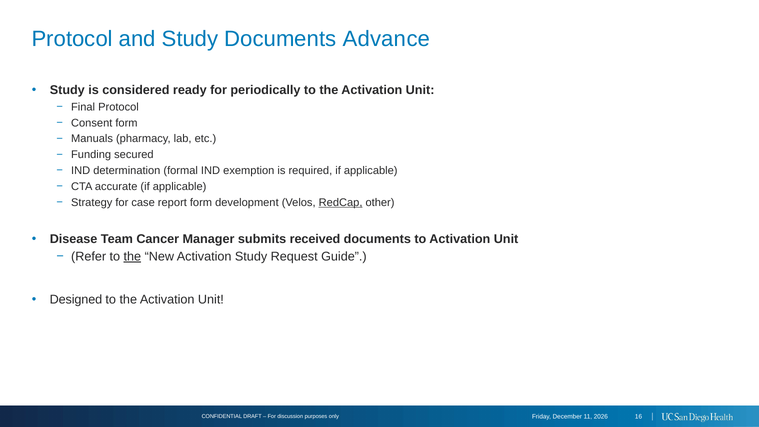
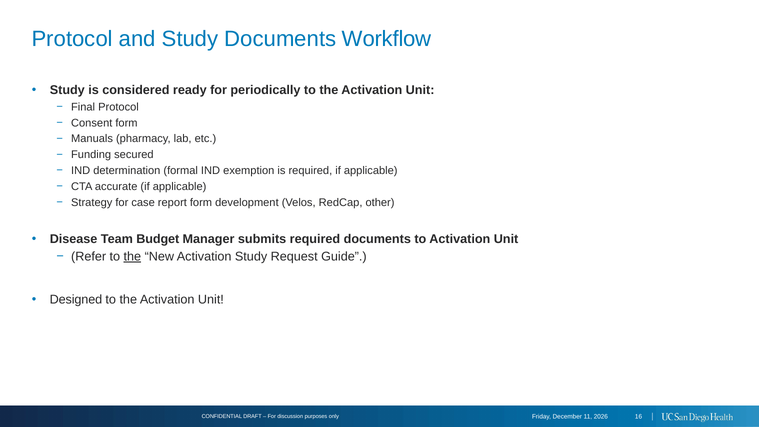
Advance: Advance -> Workflow
RedCap underline: present -> none
Cancer: Cancer -> Budget
submits received: received -> required
